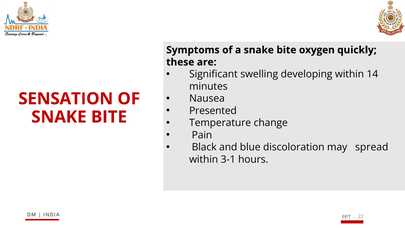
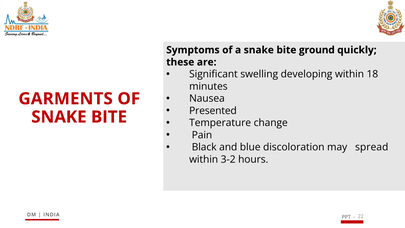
oxygen: oxygen -> ground
14: 14 -> 18
SENSATION: SENSATION -> GARMENTS
3-1: 3-1 -> 3-2
